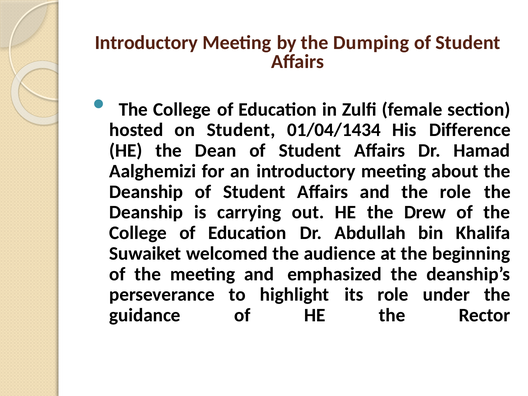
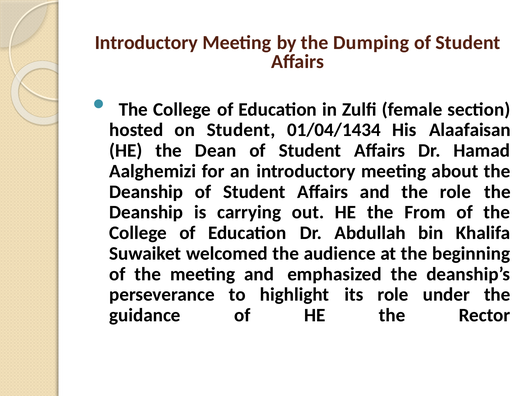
Difference: Difference -> Alaafaisan
Drew: Drew -> From
